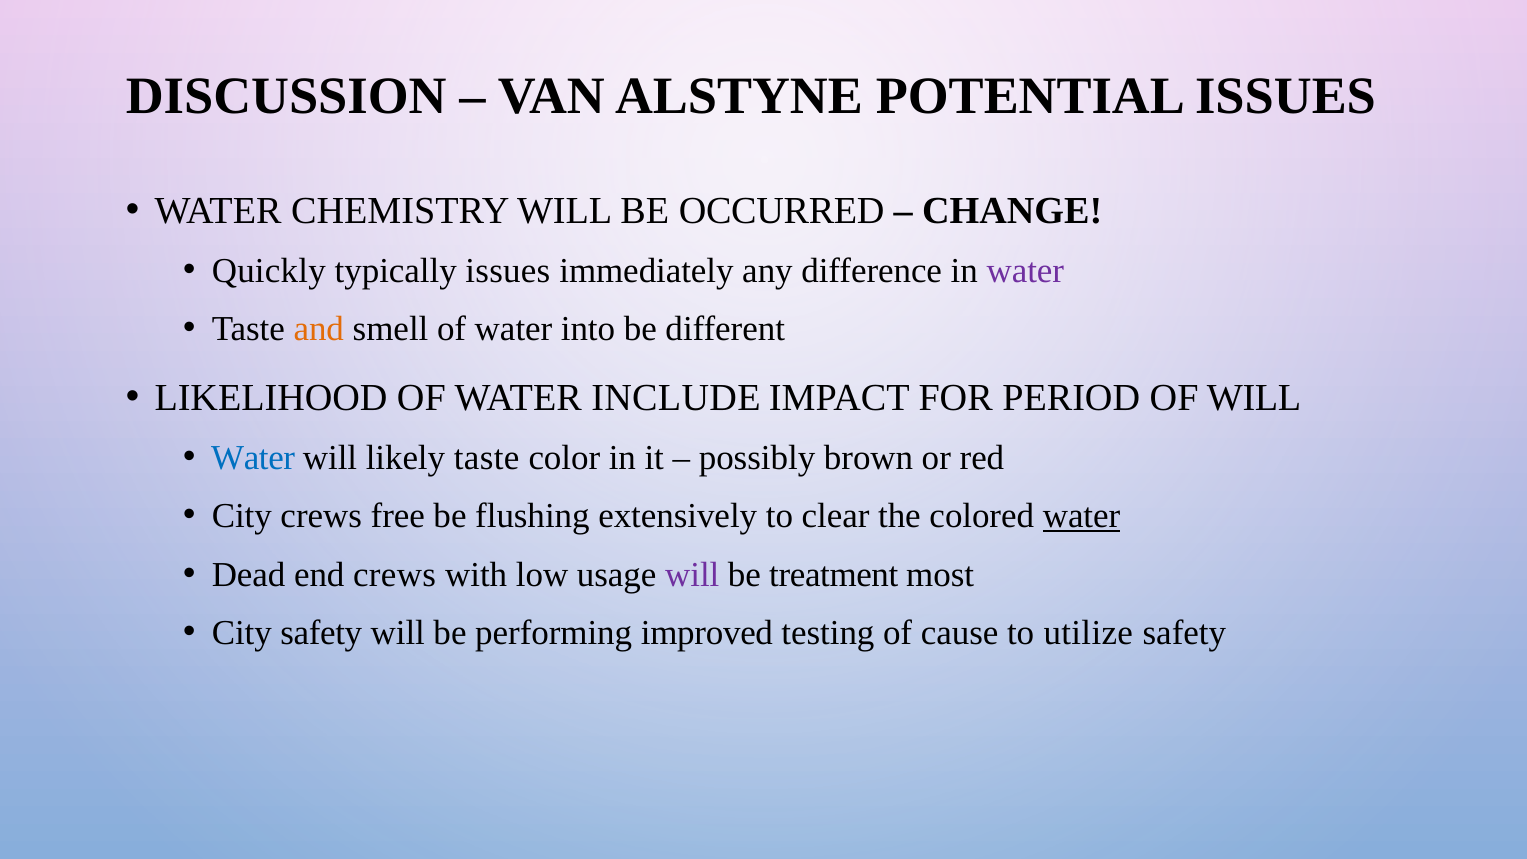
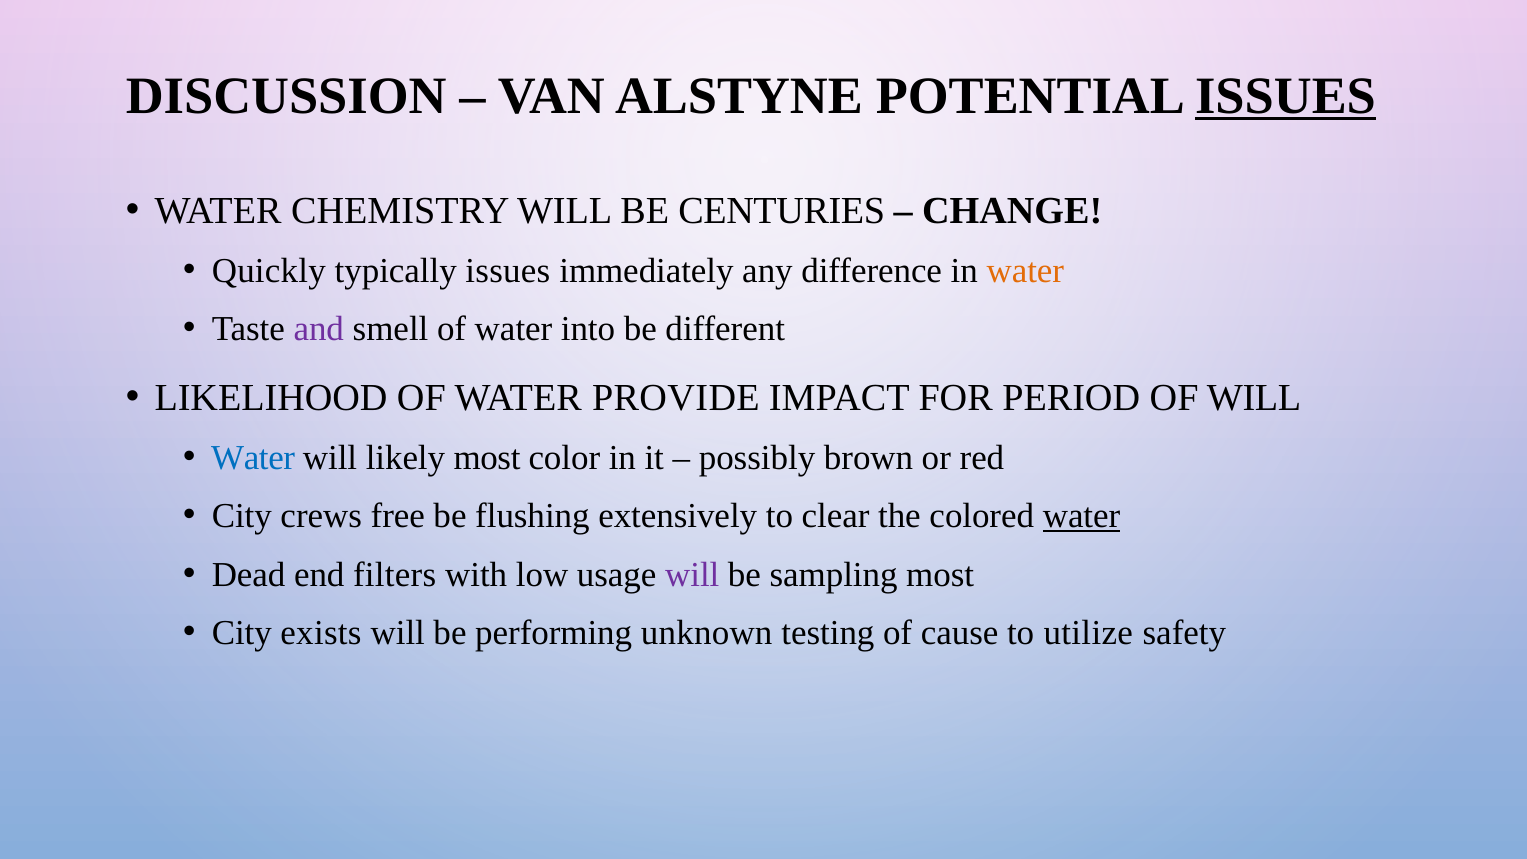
ISSUES at (1285, 96) underline: none -> present
OCCURRED: OCCURRED -> CENTURIES
water at (1025, 271) colour: purple -> orange
and colour: orange -> purple
INCLUDE: INCLUDE -> PROVIDE
likely taste: taste -> most
end crews: crews -> filters
treatment: treatment -> sampling
City safety: safety -> exists
improved: improved -> unknown
